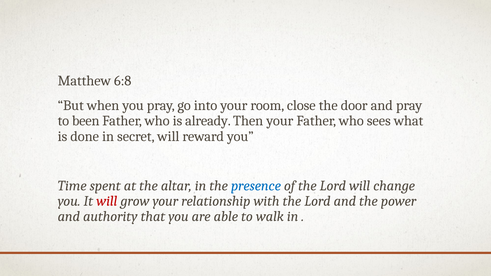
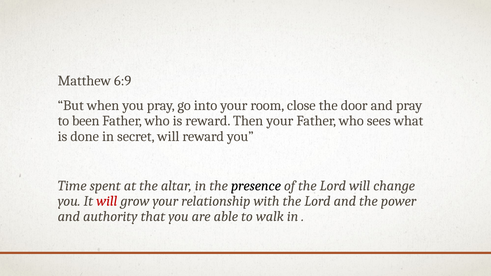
6:8: 6:8 -> 6:9
is already: already -> reward
presence colour: blue -> black
